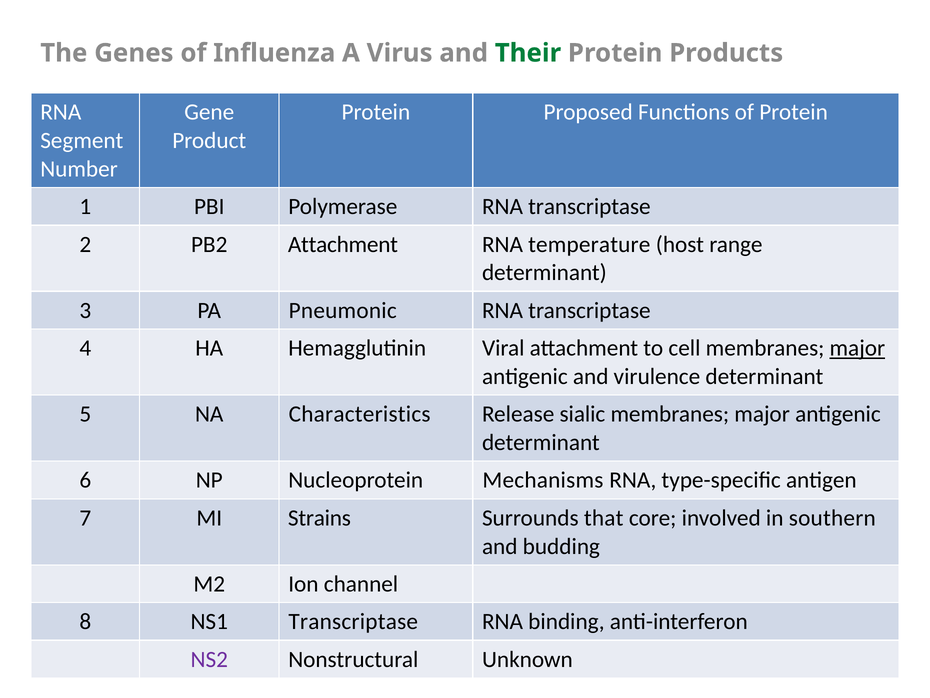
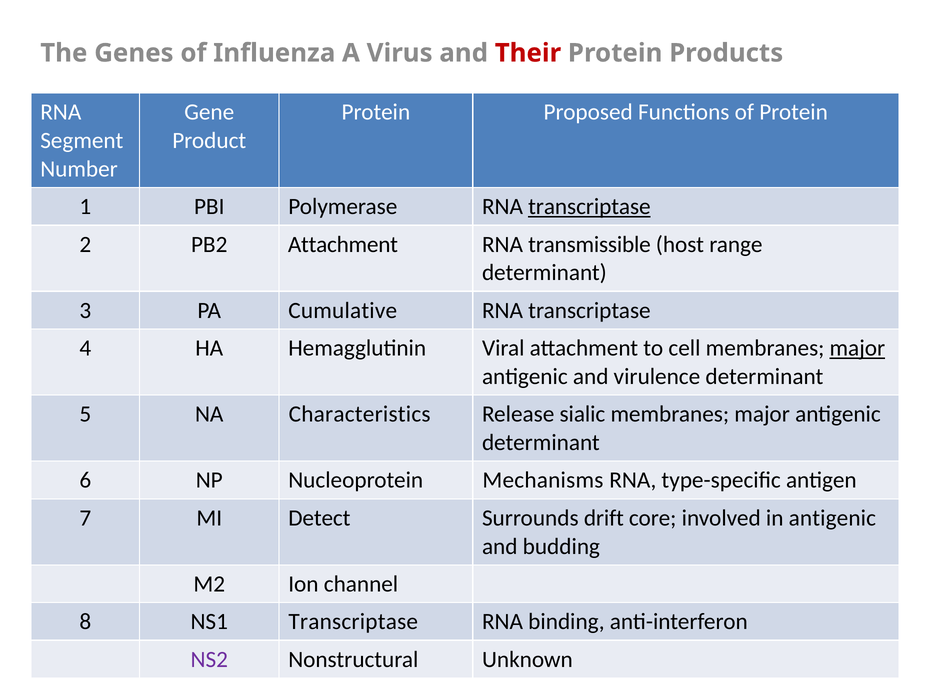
Their colour: green -> red
transcriptase at (589, 206) underline: none -> present
temperature: temperature -> transmissible
Pneumonic: Pneumonic -> Cumulative
Strains: Strains -> Detect
that: that -> drift
in southern: southern -> antigenic
